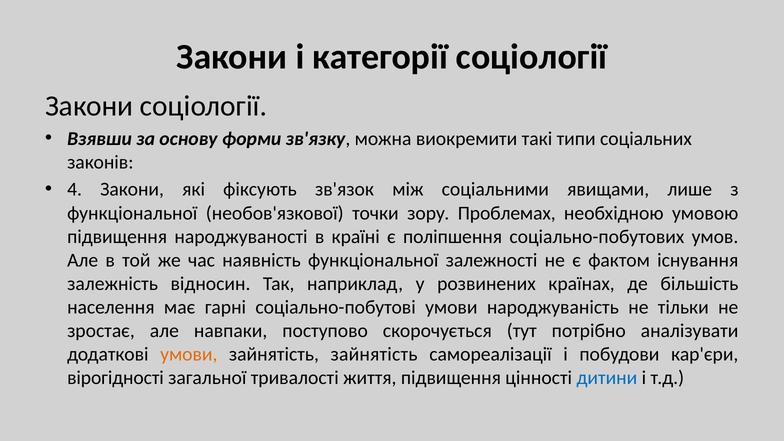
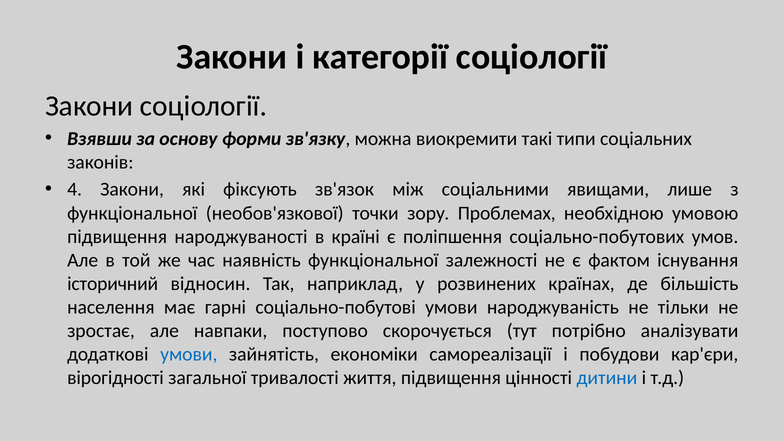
залежність: залежність -> історичний
умови at (189, 354) colour: orange -> blue
зайнятість зайнятість: зайнятість -> економіки
